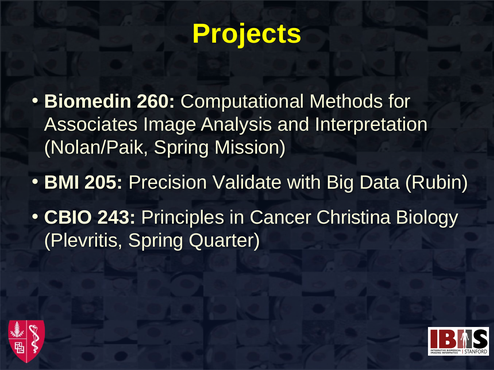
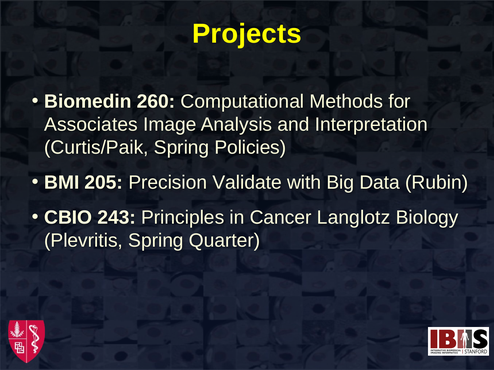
Nolan/Paik: Nolan/Paik -> Curtis/Paik
Mission: Mission -> Policies
Christina: Christina -> Langlotz
